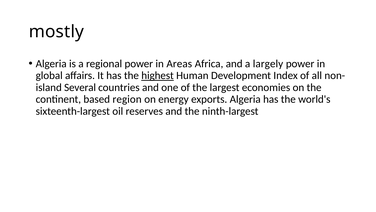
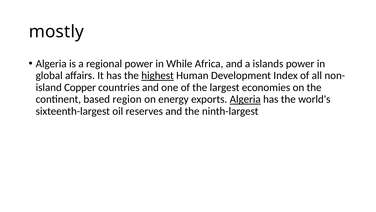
Areas: Areas -> While
largely: largely -> islands
Several: Several -> Copper
Algeria at (245, 99) underline: none -> present
